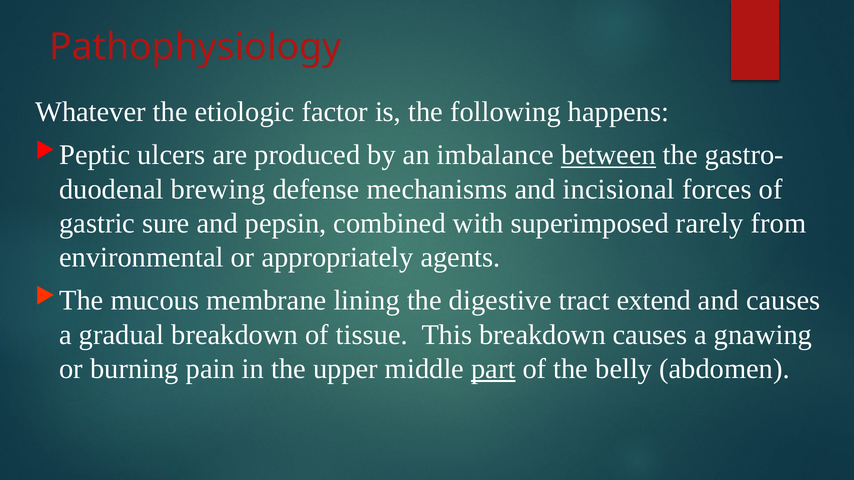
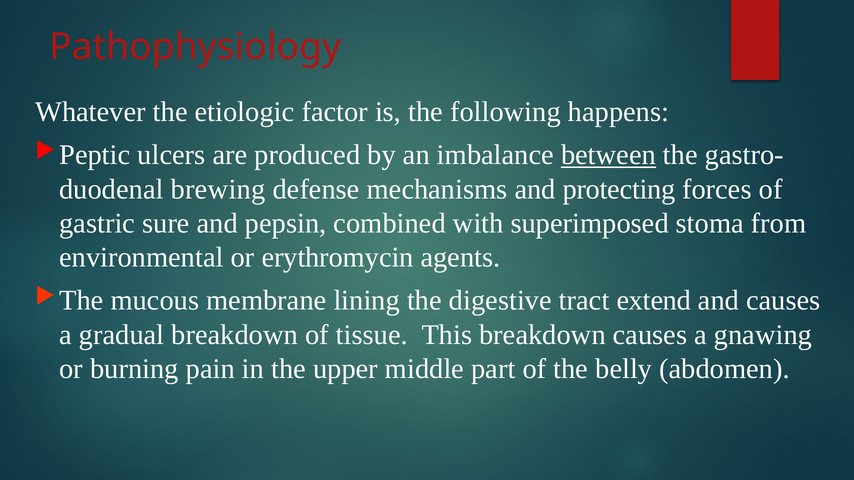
incisional: incisional -> protecting
rarely: rarely -> stoma
appropriately: appropriately -> erythromycin
part underline: present -> none
